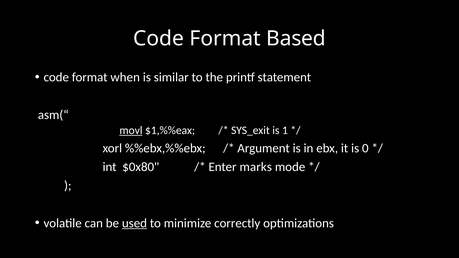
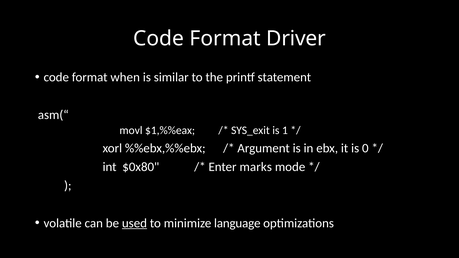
Based: Based -> Driver
movl underline: present -> none
correctly: correctly -> language
